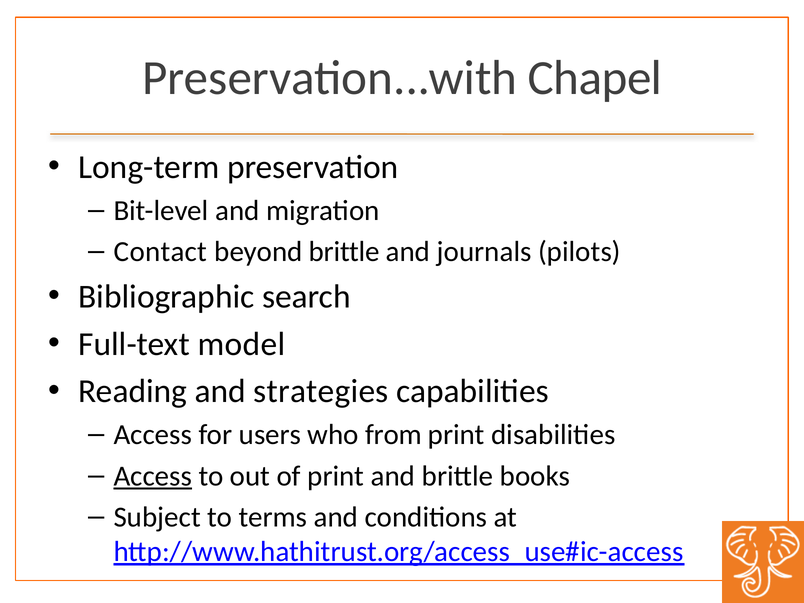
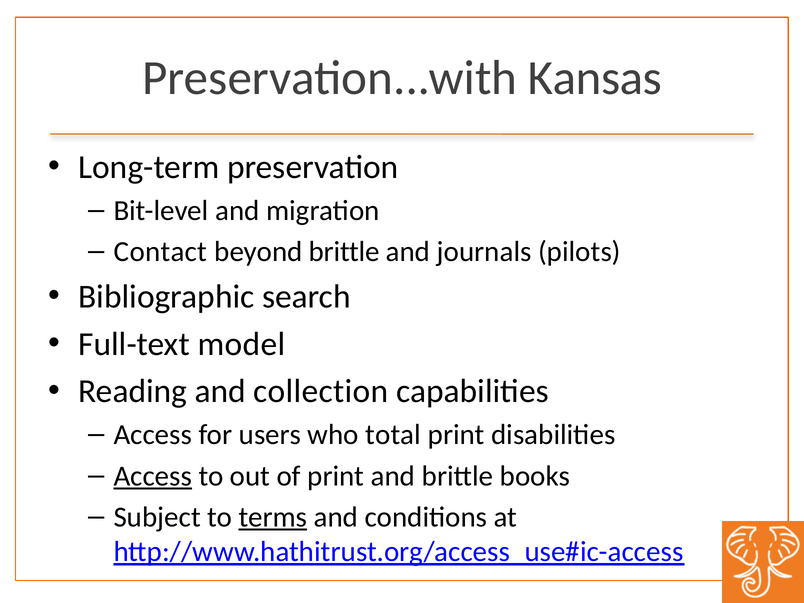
Chapel: Chapel -> Kansas
strategies: strategies -> collection
from: from -> total
terms underline: none -> present
